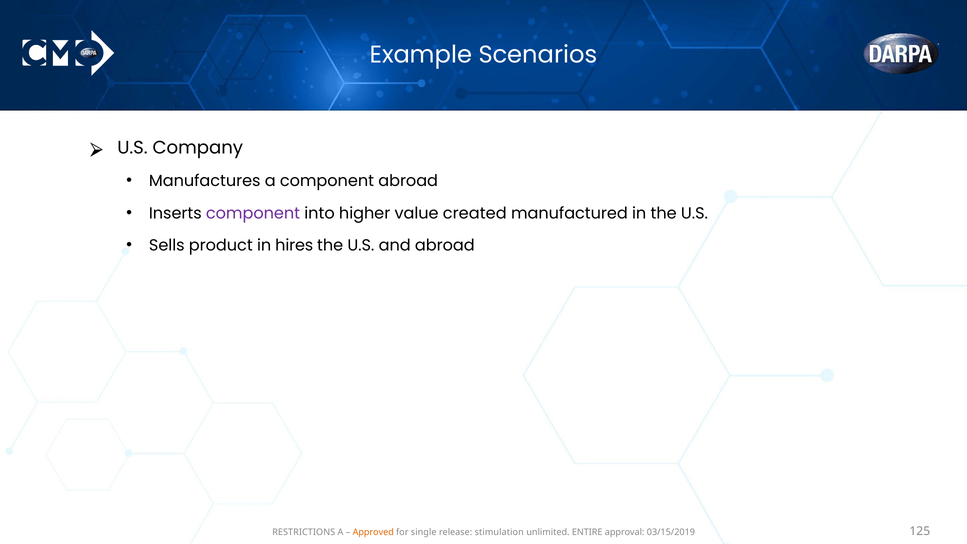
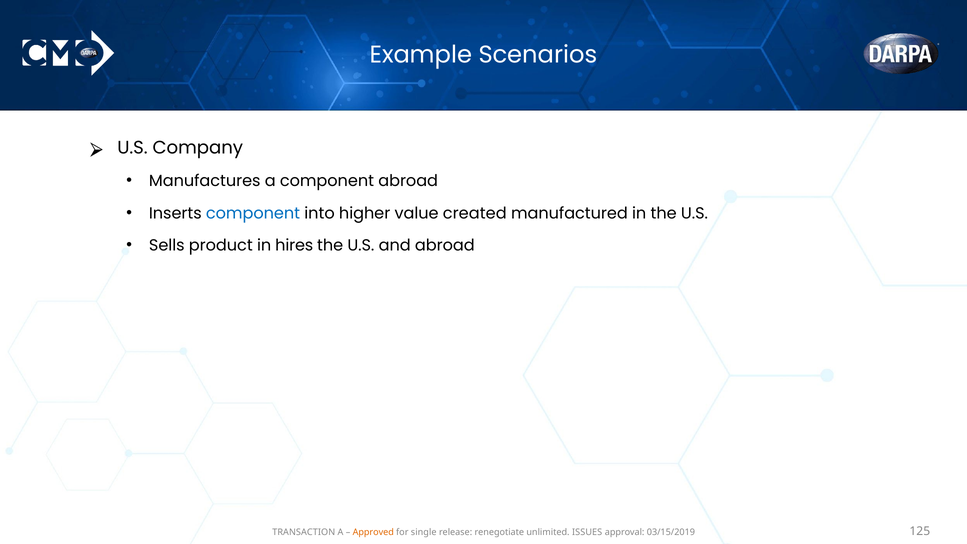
component at (253, 213) colour: purple -> blue
RESTRICTIONS: RESTRICTIONS -> TRANSACTION
stimulation: stimulation -> renegotiate
ENTIRE: ENTIRE -> ISSUES
